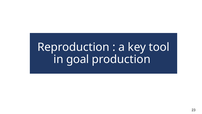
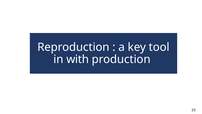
goal: goal -> with
